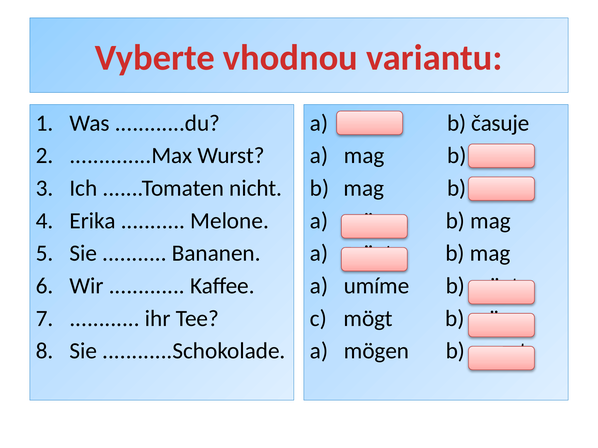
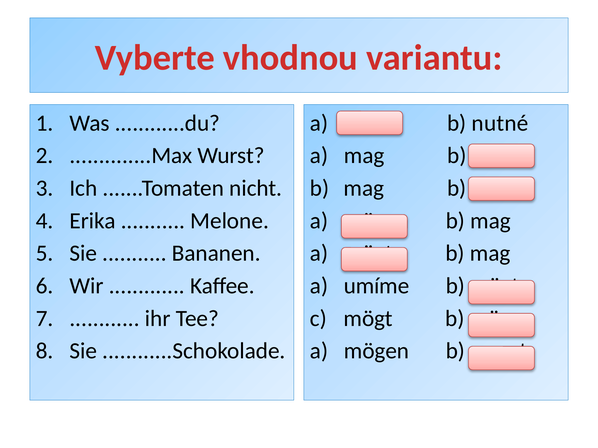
časuje: časuje -> nutné
